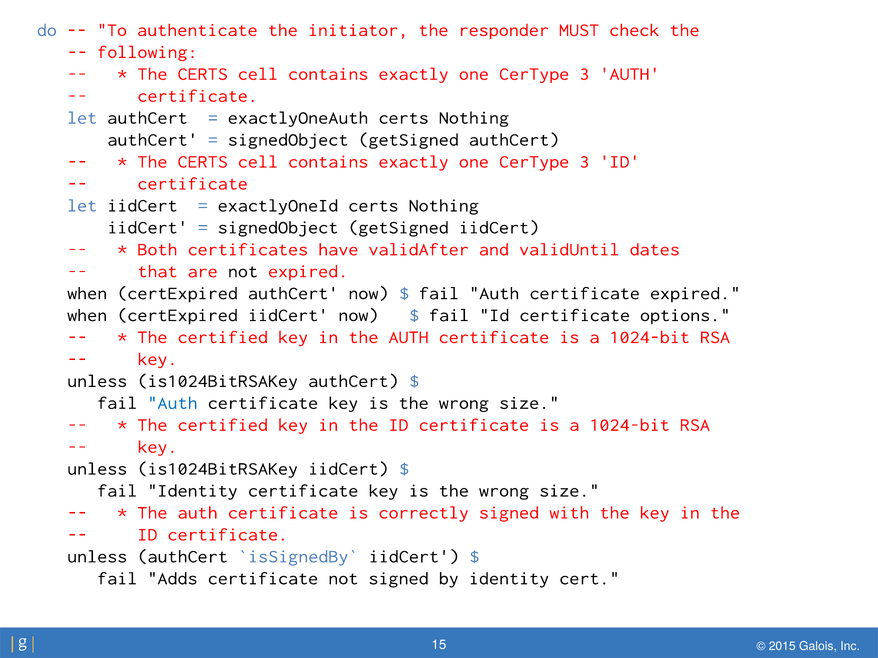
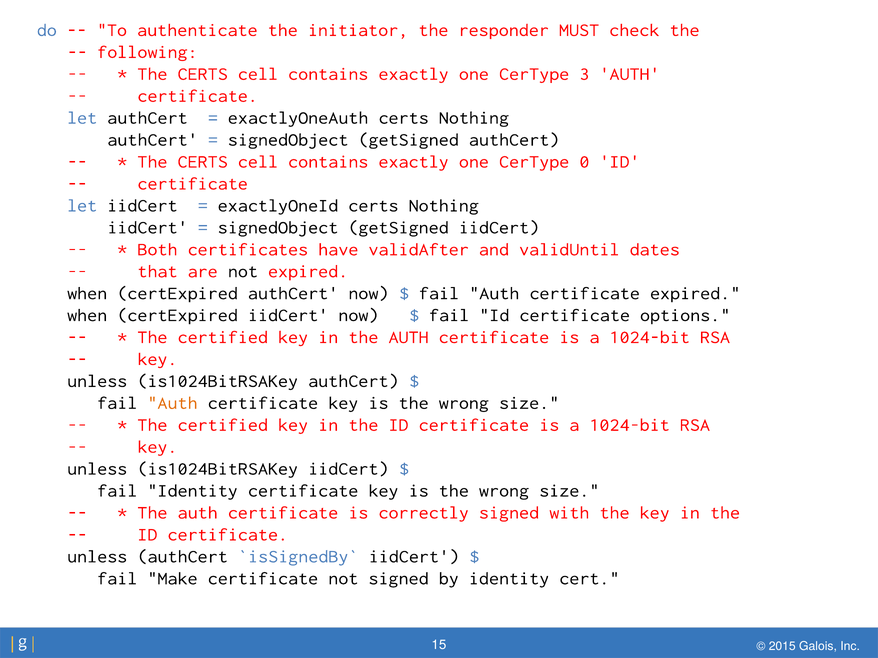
3 at (584, 162): 3 -> 0
Auth at (173, 403) colour: blue -> orange
Adds: Adds -> Make
